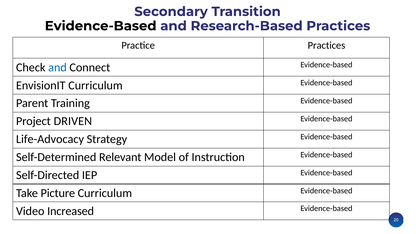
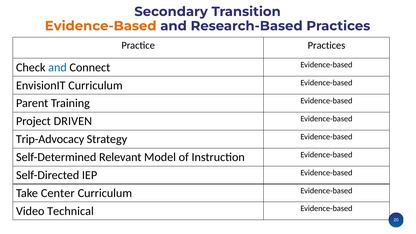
Evidence-Based at (101, 26) colour: black -> orange
Life-Advocacy: Life-Advocacy -> Trip-Advocacy
Picture: Picture -> Center
Increased: Increased -> Technical
